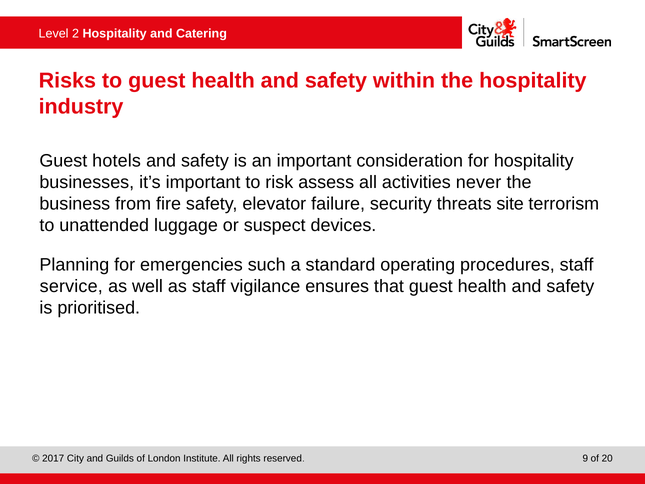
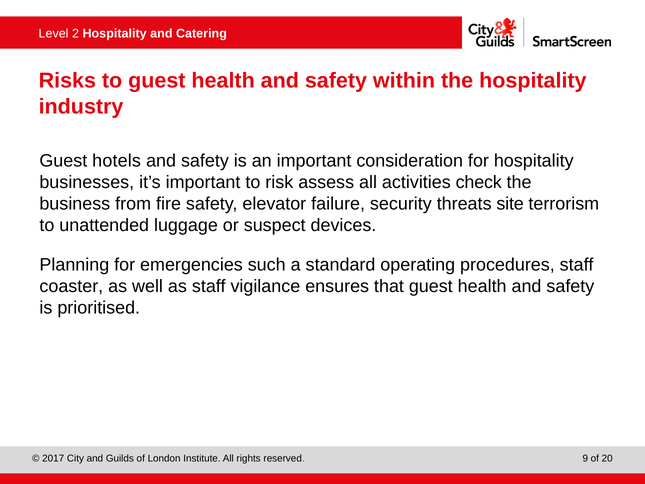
never: never -> check
service: service -> coaster
